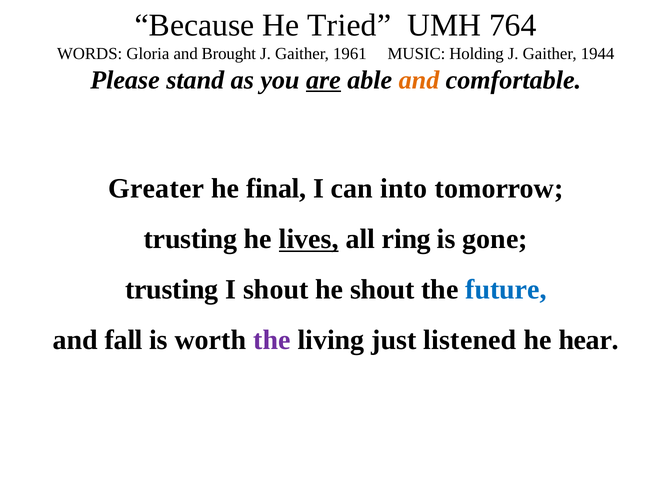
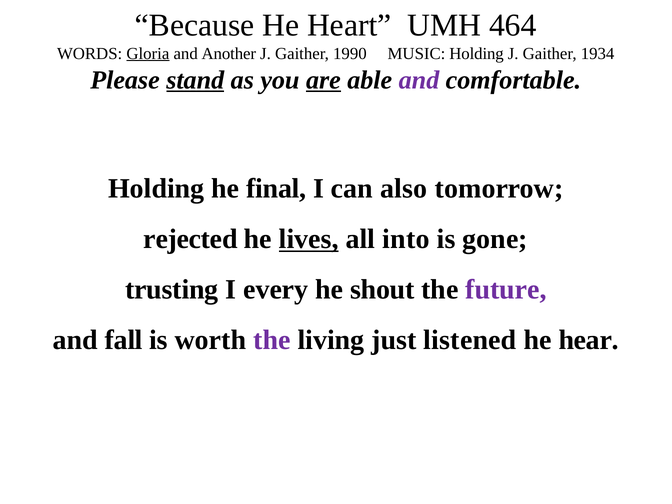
Tried: Tried -> Heart
764: 764 -> 464
Gloria underline: none -> present
Brought: Brought -> Another
1961: 1961 -> 1990
1944: 1944 -> 1934
stand underline: none -> present
and at (419, 80) colour: orange -> purple
Greater at (156, 189): Greater -> Holding
into: into -> also
trusting at (190, 239): trusting -> rejected
ring: ring -> into
I shout: shout -> every
future colour: blue -> purple
